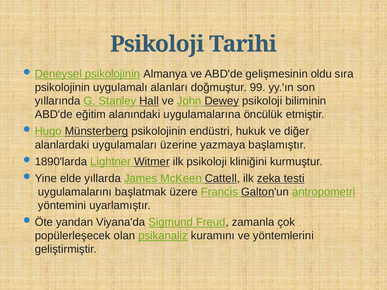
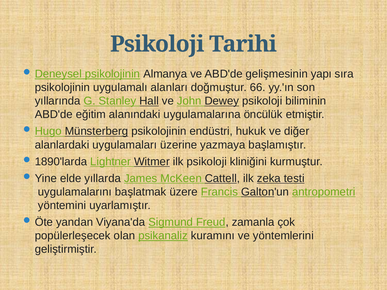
oldu: oldu -> yapı
99: 99 -> 66
